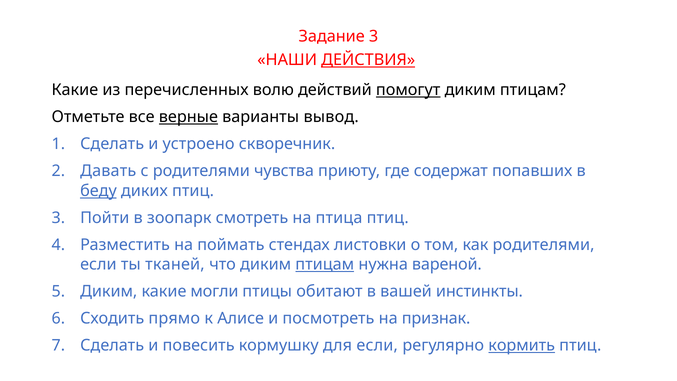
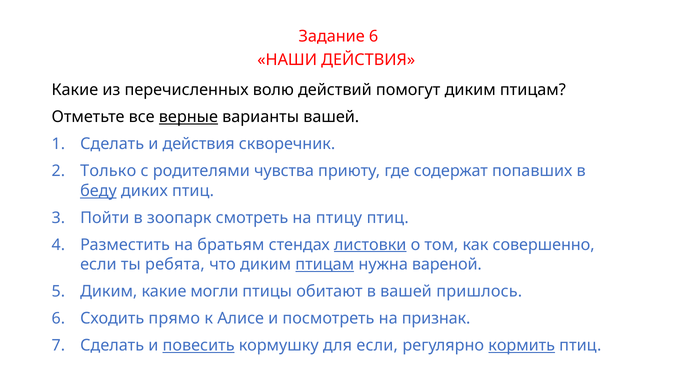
Задание 3: 3 -> 6
ДЕЙСТВИЯ at (368, 60) underline: present -> none
помогут underline: present -> none
варианты вывод: вывод -> вашей
и устроено: устроено -> действия
Давать: Давать -> Только
птица: птица -> птицу
поймать: поймать -> братьям
листовки underline: none -> present
как родителями: родителями -> совершенно
тканей: тканей -> ребята
инстинкты: инстинкты -> пришлось
повесить underline: none -> present
